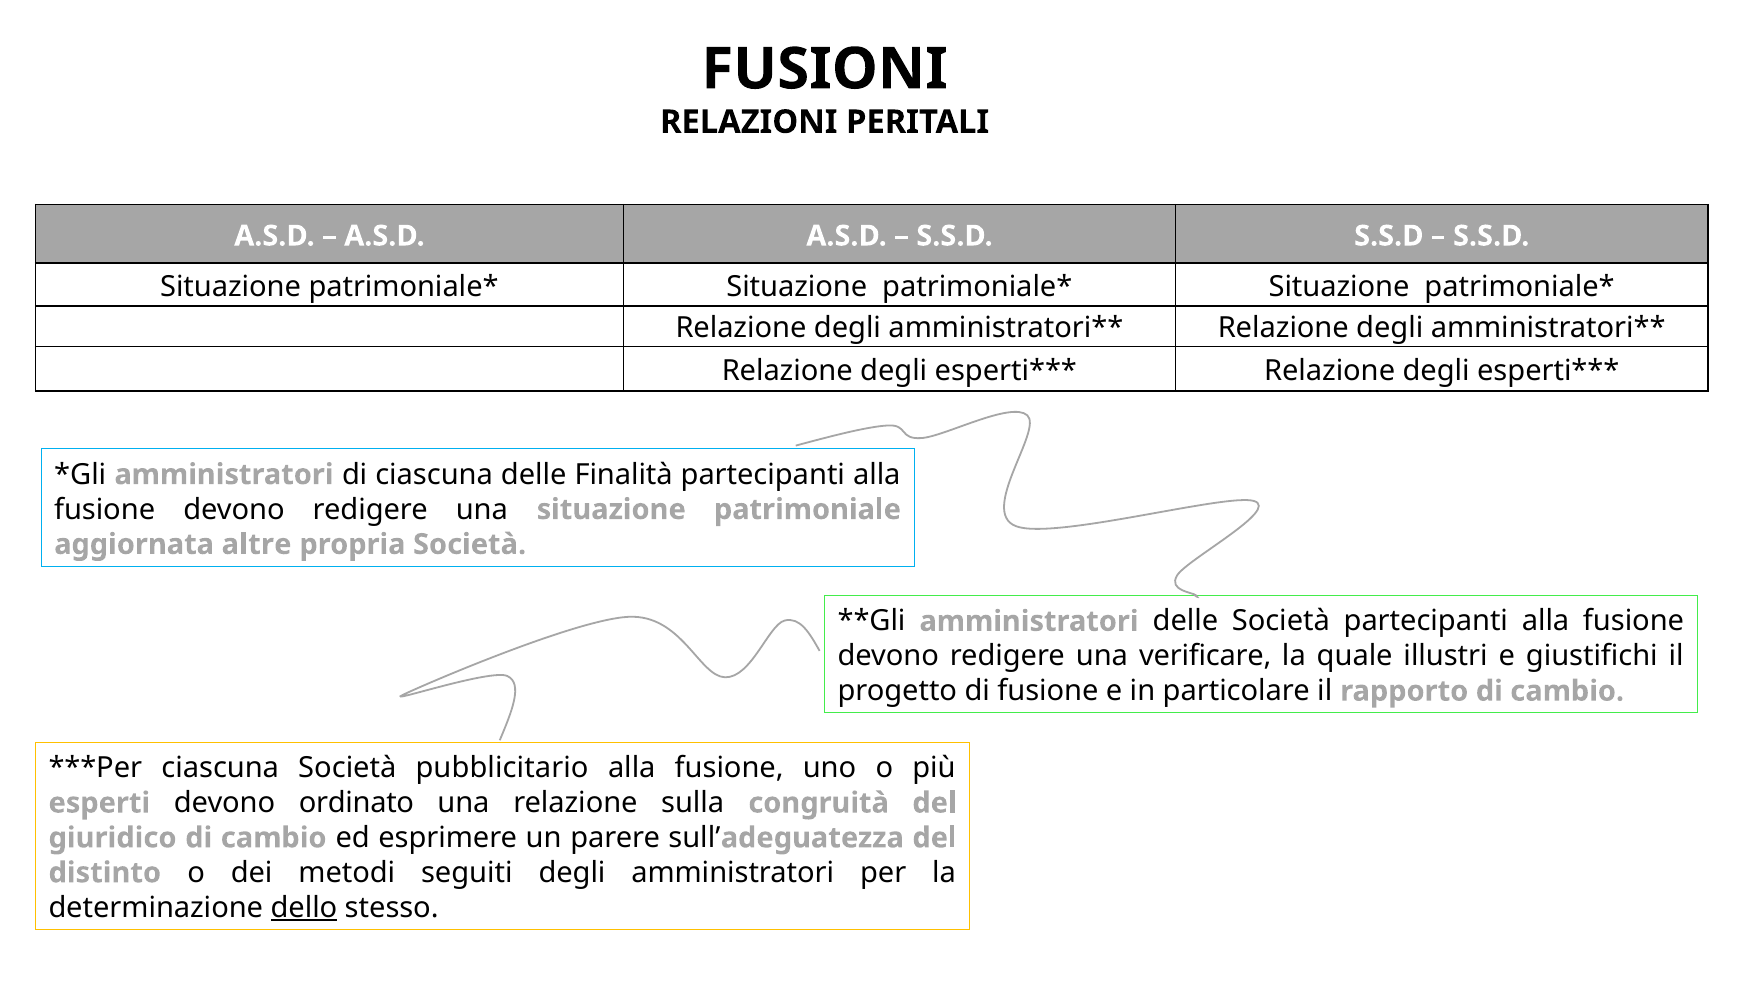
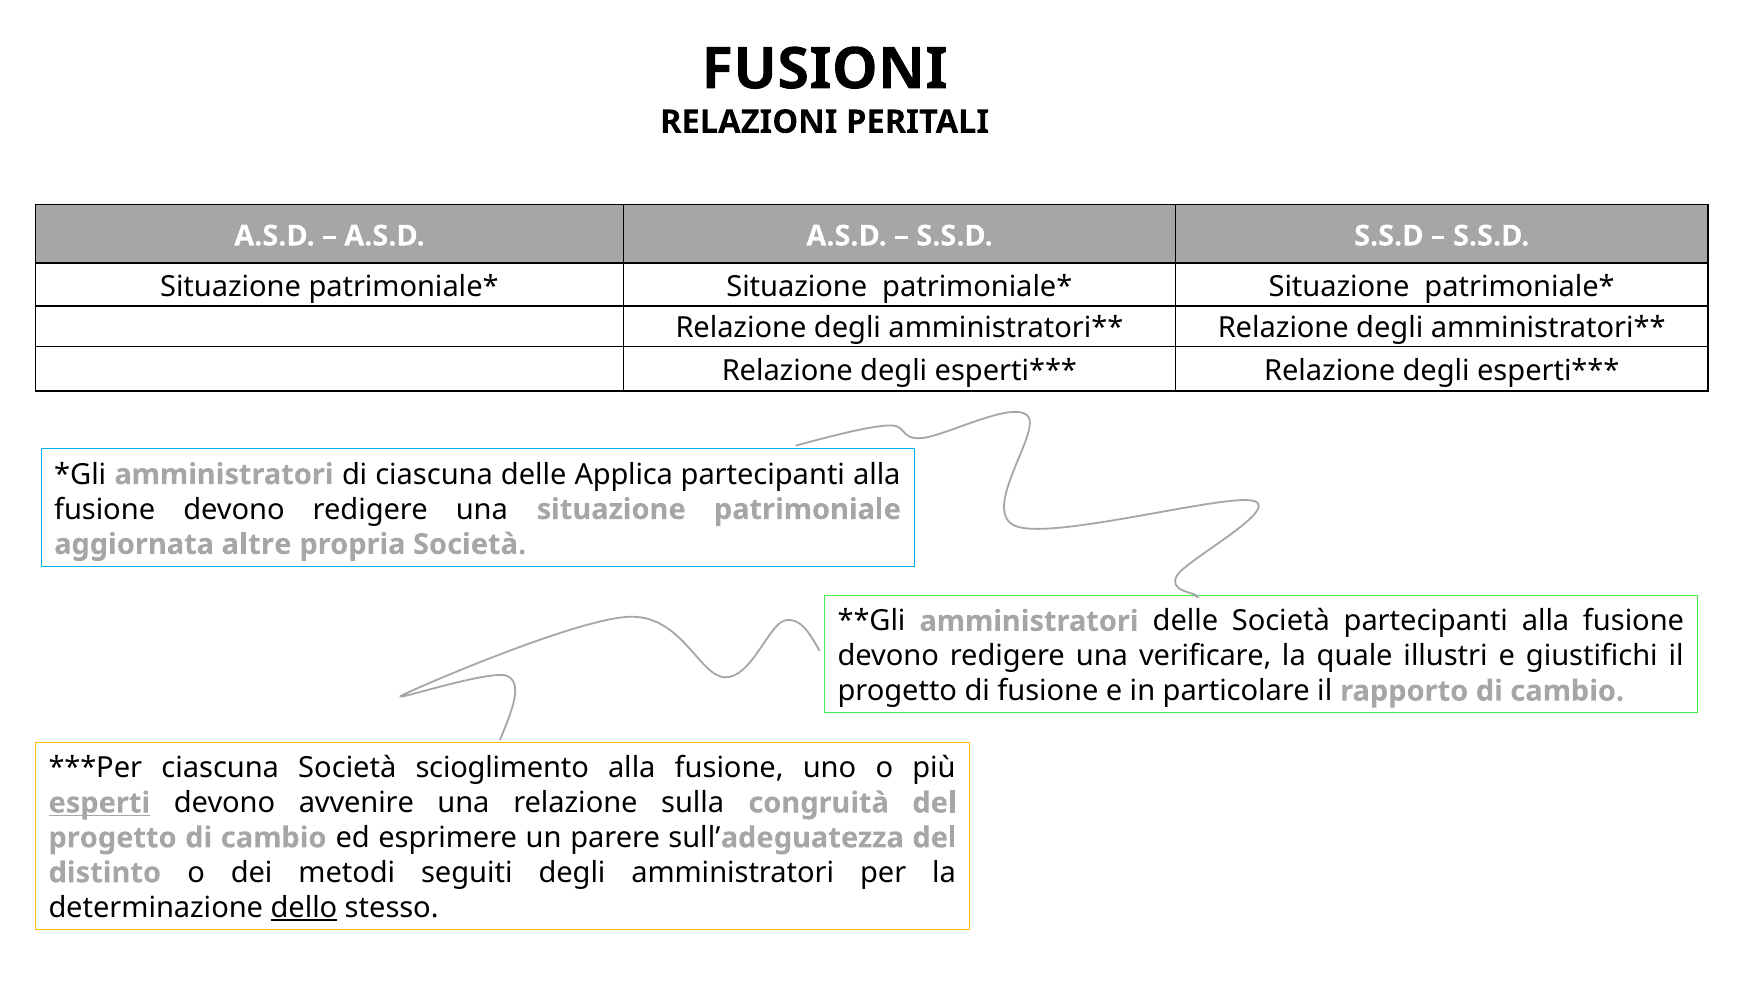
Finalità: Finalità -> Applica
pubblicitario: pubblicitario -> scioglimento
esperti underline: none -> present
ordinato: ordinato -> avvenire
giuridico at (113, 838): giuridico -> progetto
